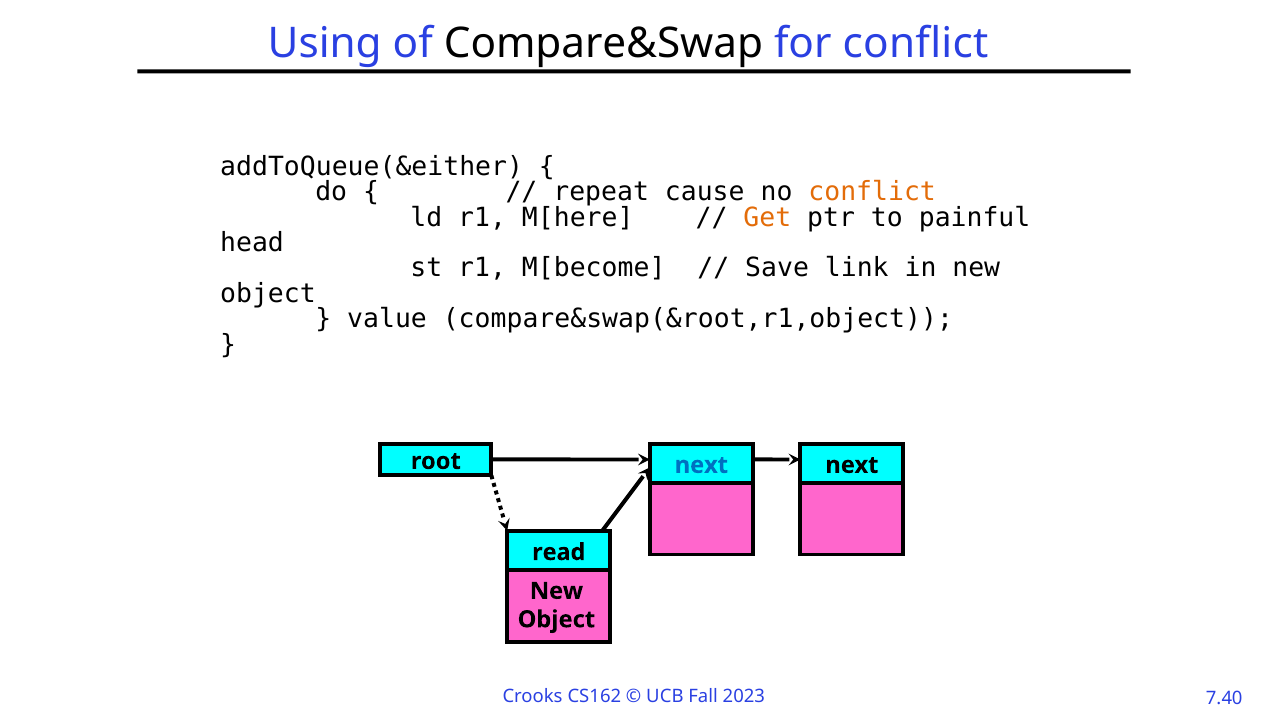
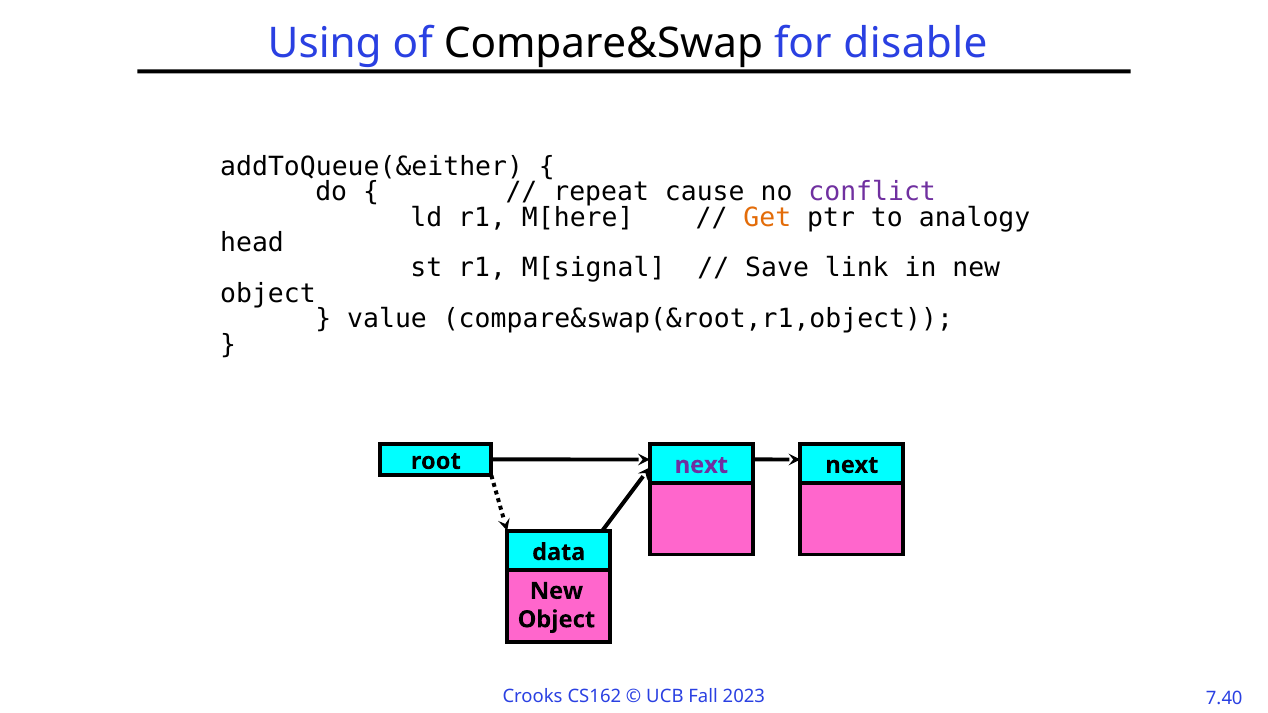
for conflict: conflict -> disable
conflict at (872, 192) colour: orange -> purple
painful: painful -> analogy
M[become: M[become -> M[signal
next at (701, 465) colour: blue -> purple
read: read -> data
